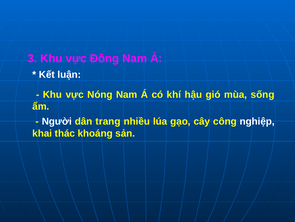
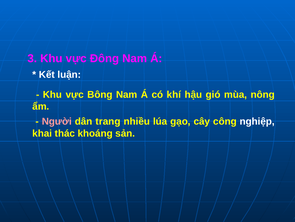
Nóng: Nóng -> Bông
sống: sống -> nông
Người colour: white -> pink
